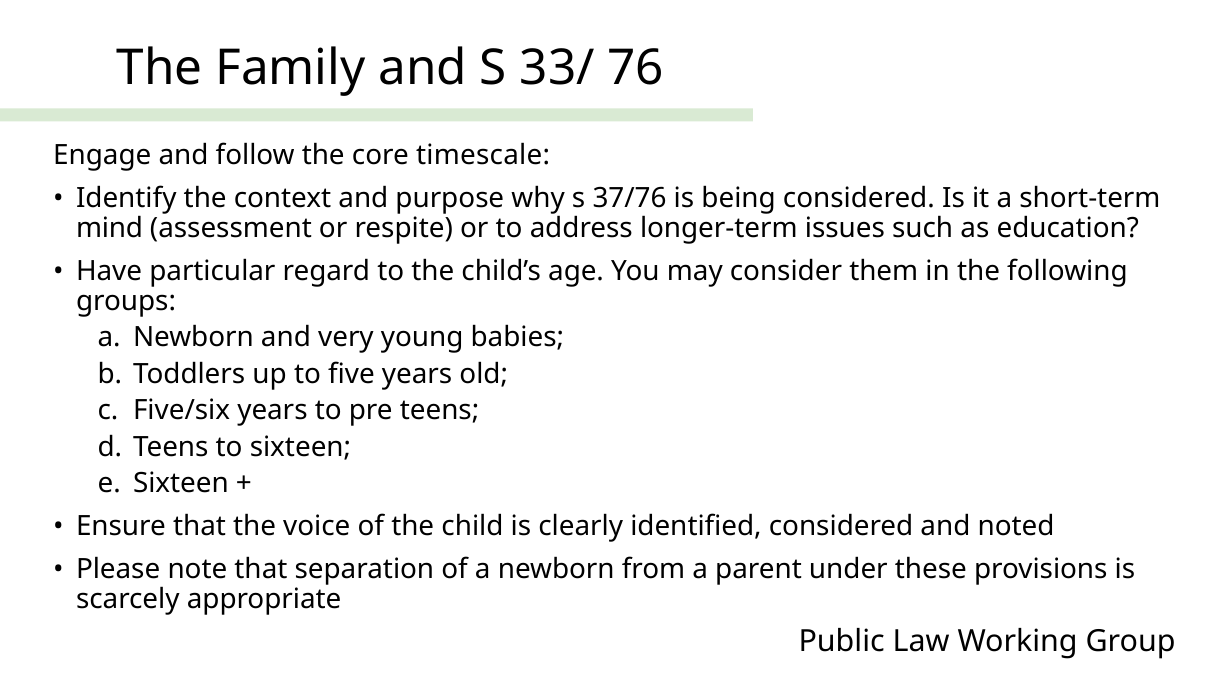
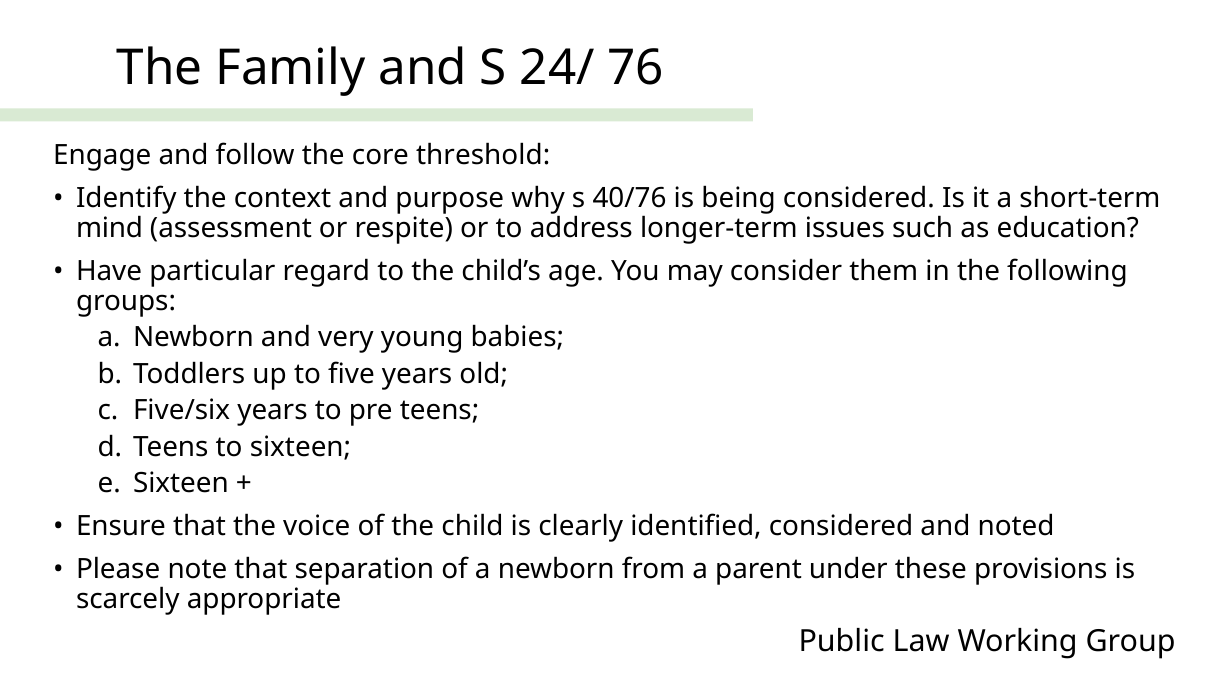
33/: 33/ -> 24/
timescale: timescale -> threshold
37/76: 37/76 -> 40/76
